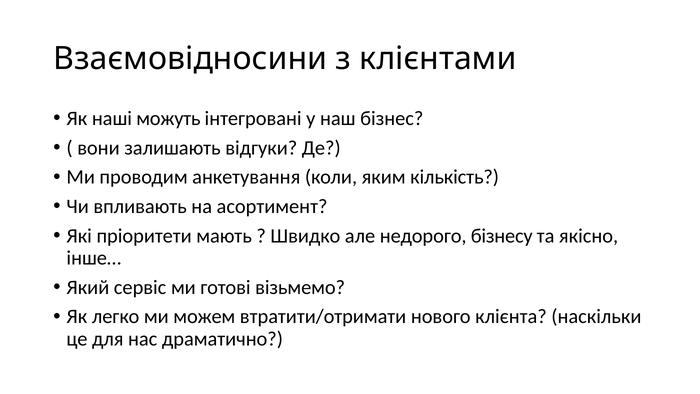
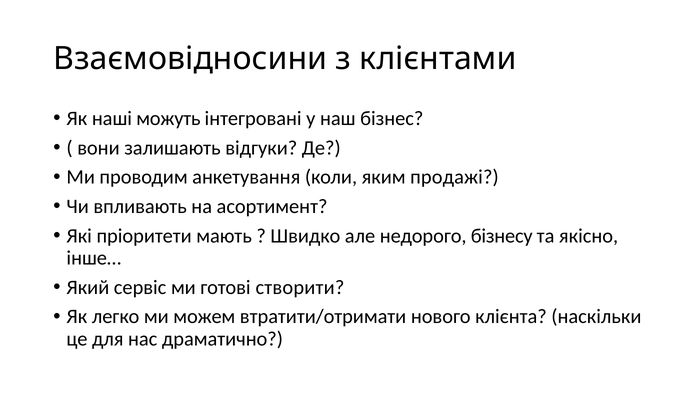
кількість: кількість -> продажі
візьмемо: візьмемо -> створити
